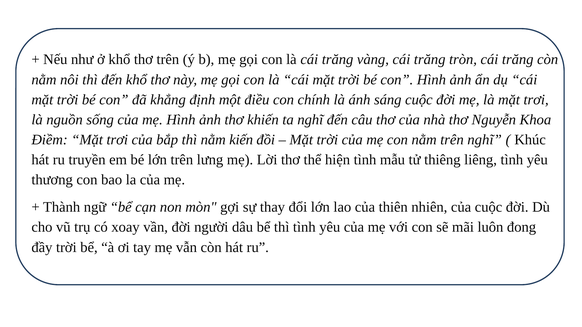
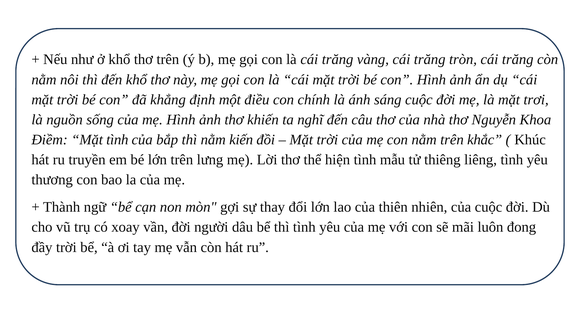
Điềm Mặt trơi: trơi -> tình
trên nghĩ: nghĩ -> khắc
